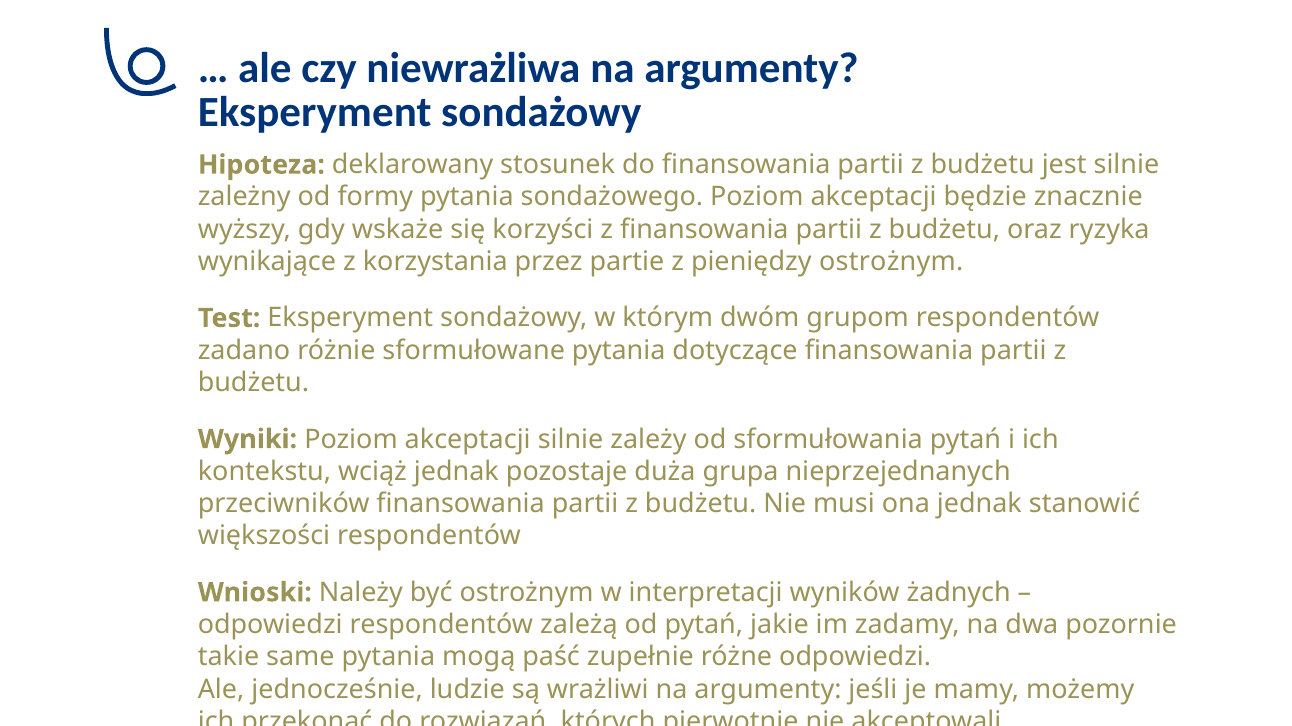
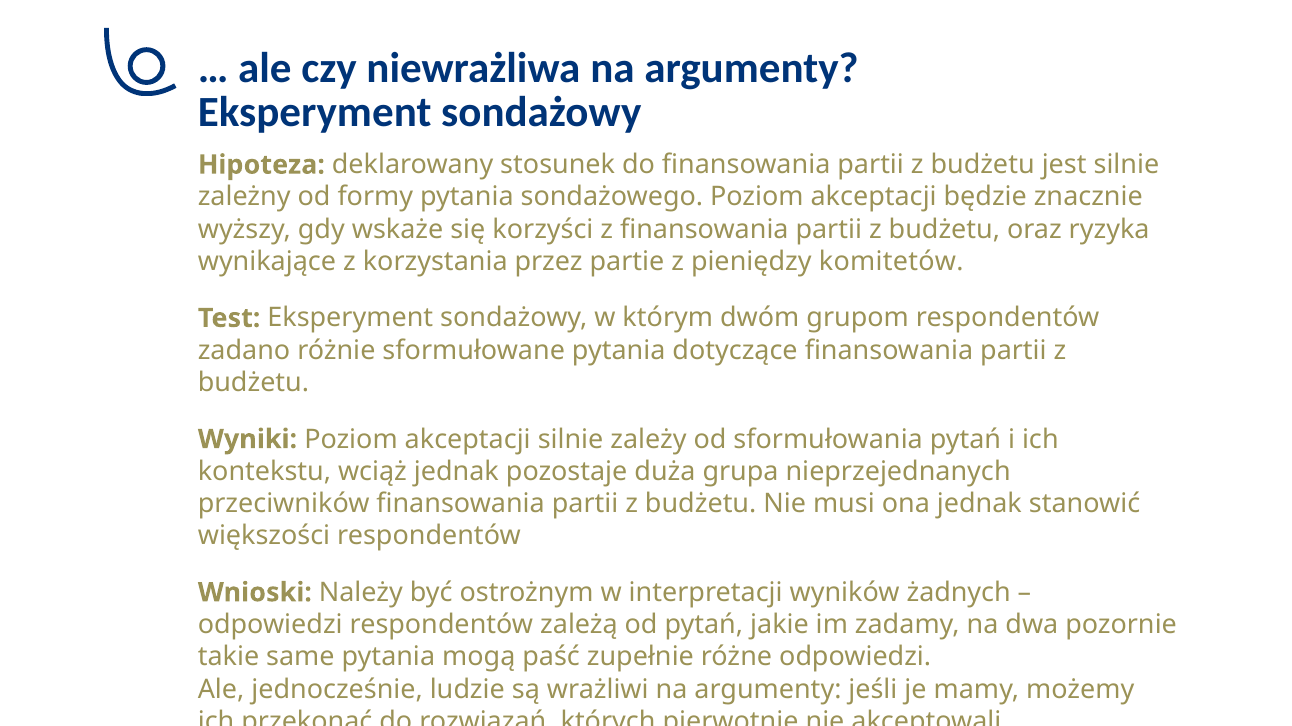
pieniędzy ostrożnym: ostrożnym -> komitetów
